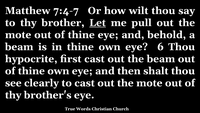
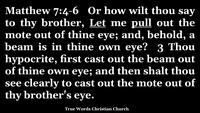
7:4-7: 7:4-7 -> 7:4-6
pull underline: none -> present
6: 6 -> 3
